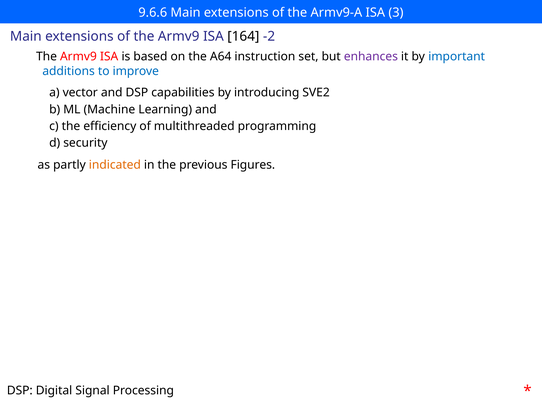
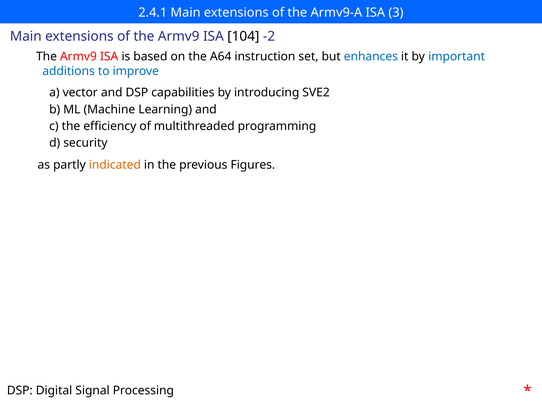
9.6.6: 9.6.6 -> 2.4.1
164: 164 -> 104
enhances colour: purple -> blue
